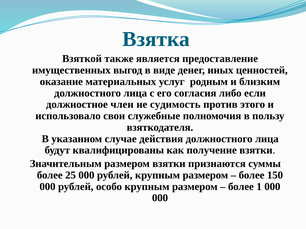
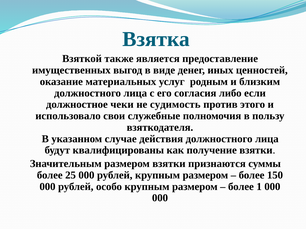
член: член -> чеки
